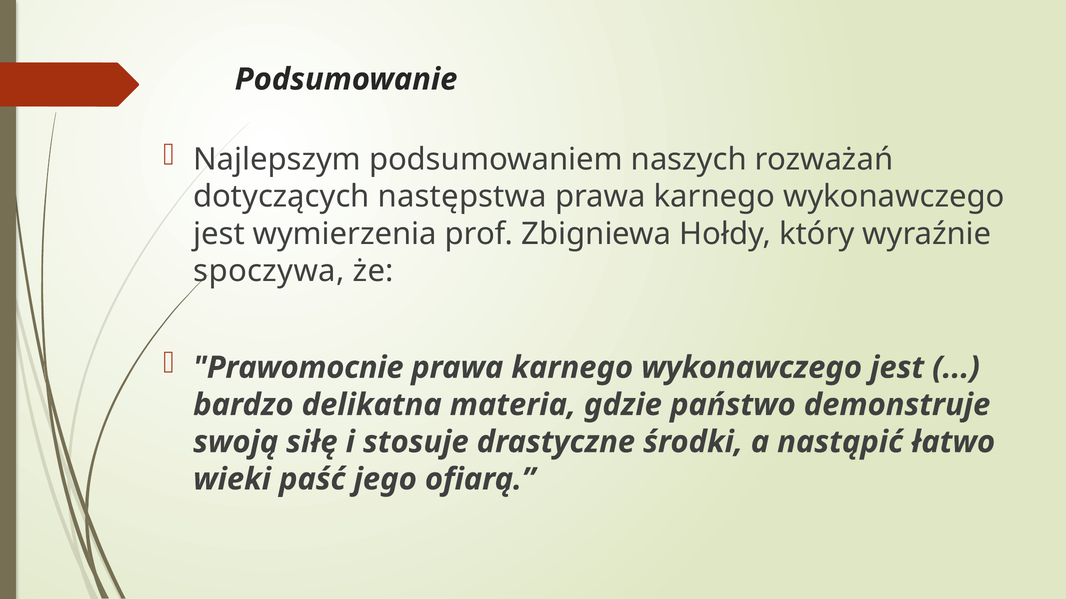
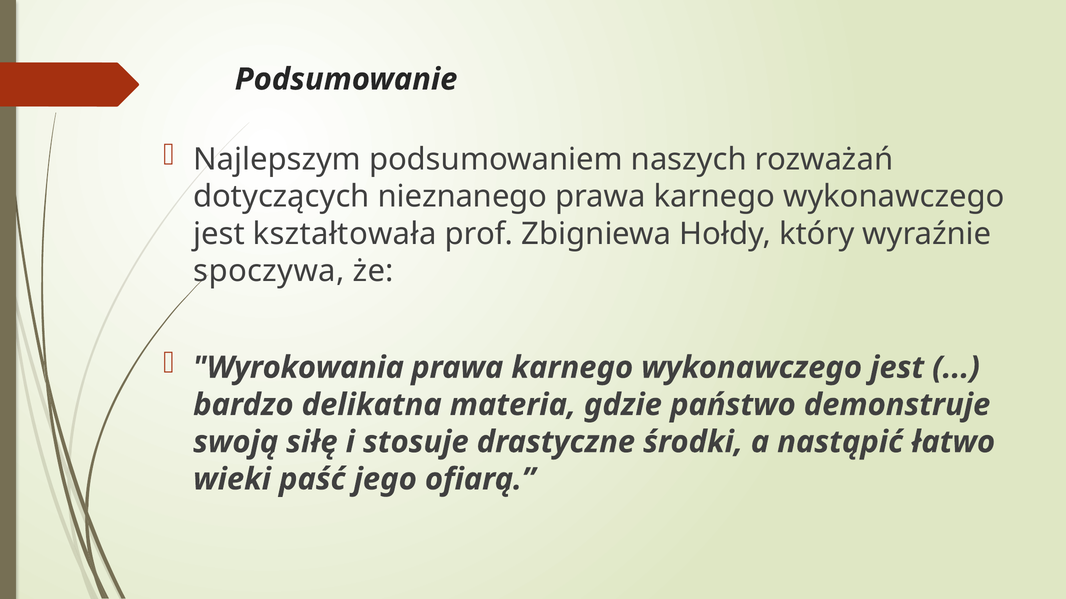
następstwa: następstwa -> nieznanego
wymierzenia: wymierzenia -> kształtowała
Prawomocnie: Prawomocnie -> Wyrokowania
